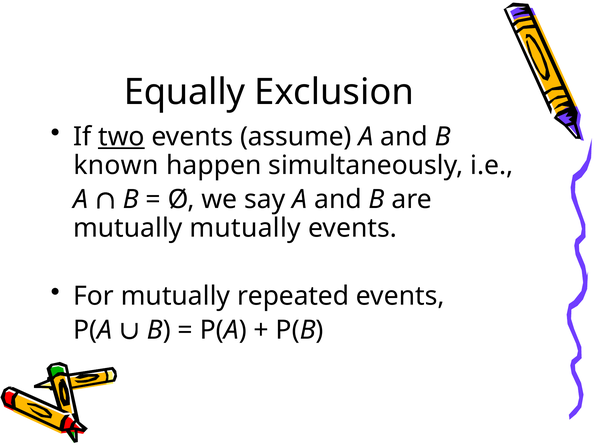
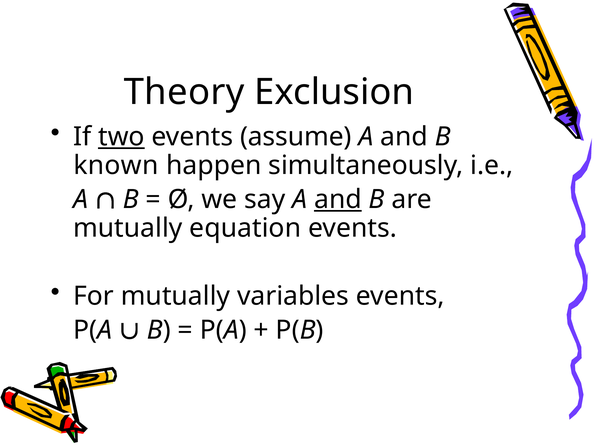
Equally: Equally -> Theory
and at (338, 199) underline: none -> present
mutually mutually: mutually -> equation
repeated: repeated -> variables
